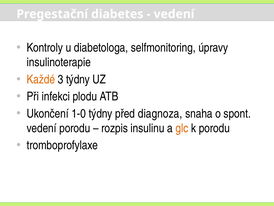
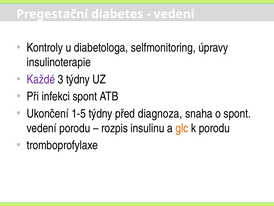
Každé colour: orange -> purple
infekci plodu: plodu -> spont
1-0: 1-0 -> 1-5
